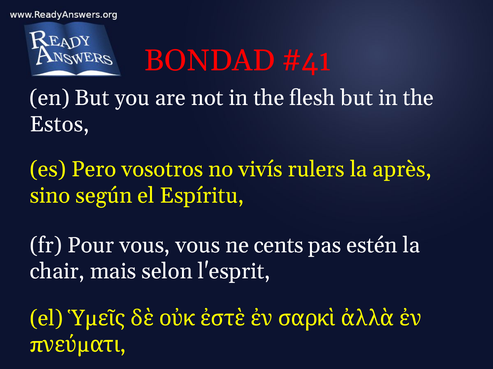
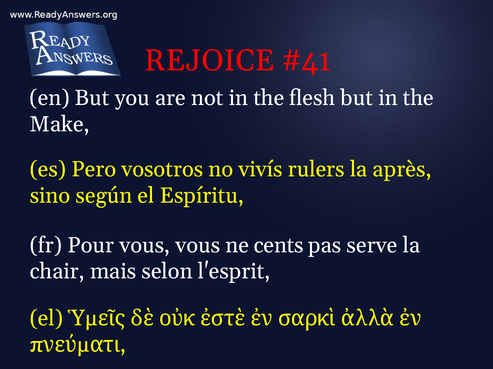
BONDAD: BONDAD -> REJOICE
Estos: Estos -> Make
estén: estén -> serve
